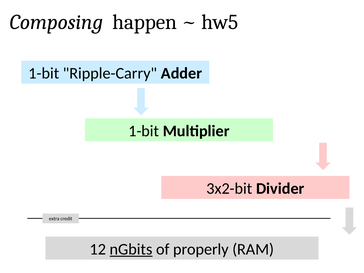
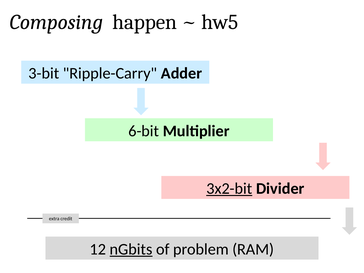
1-bit at (44, 73): 1-bit -> 3-bit
1-bit at (144, 131): 1-bit -> 6-bit
3x2-bit underline: none -> present
properly: properly -> problem
